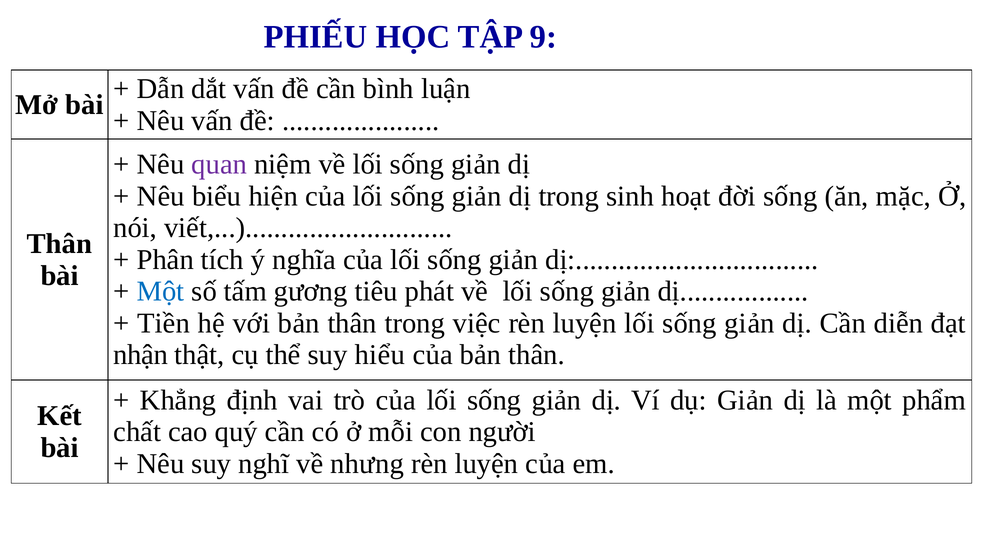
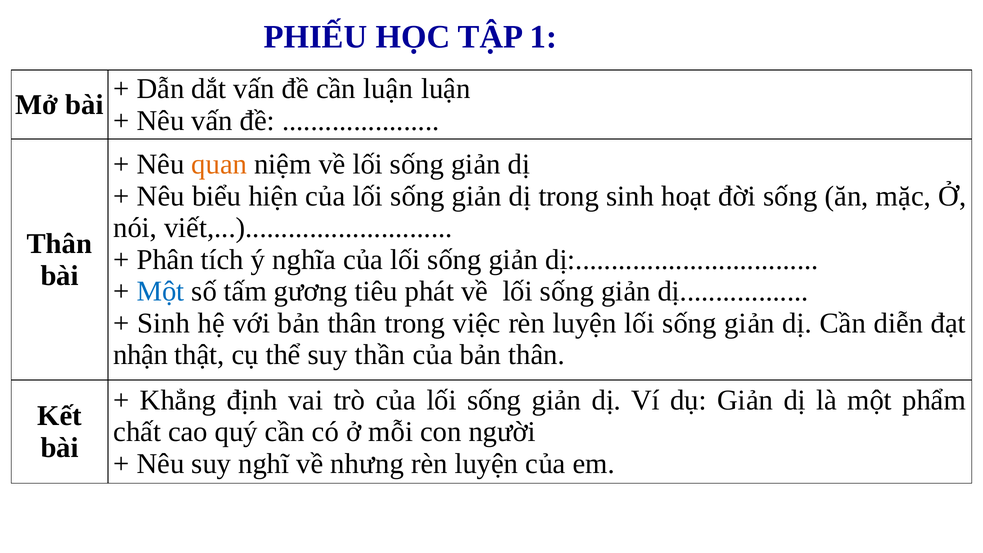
9: 9 -> 1
cần bình: bình -> luận
quan colour: purple -> orange
Tiền at (164, 323): Tiền -> Sinh
hiểu: hiểu -> thần
